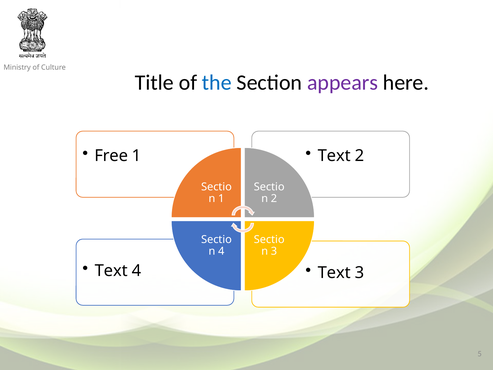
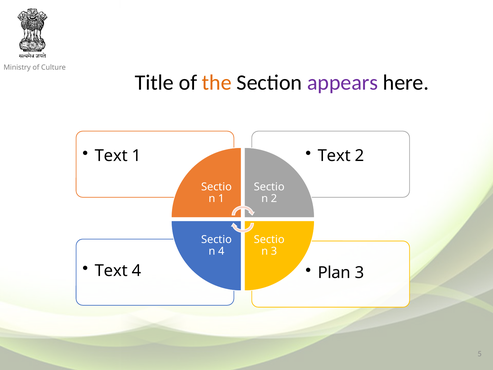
the colour: blue -> orange
Free at (111, 156): Free -> Text
Text at (334, 273): Text -> Plan
